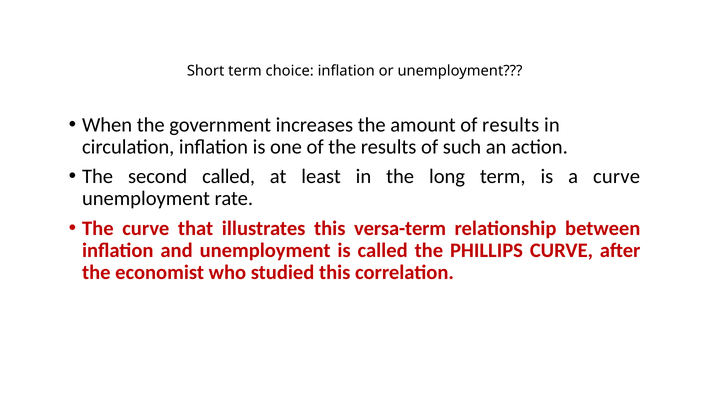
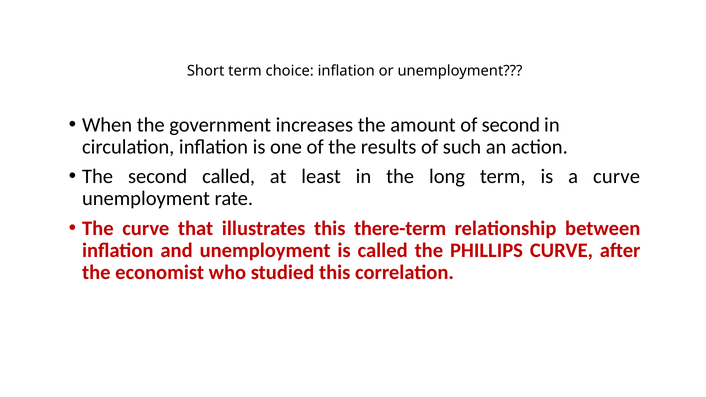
of results: results -> second
versa-term: versa-term -> there-term
